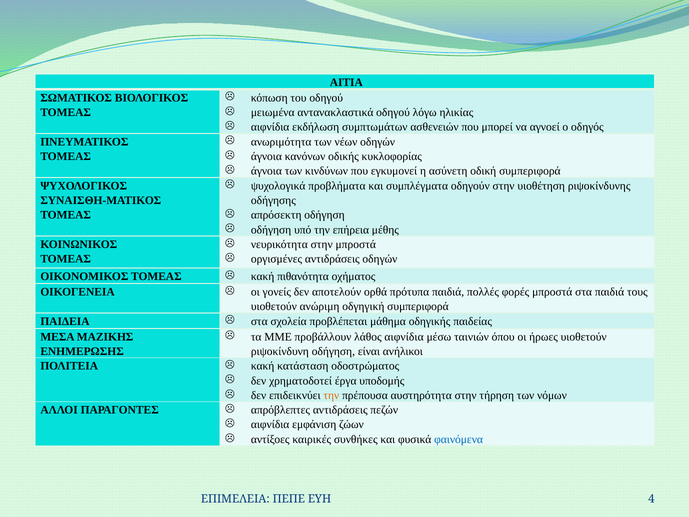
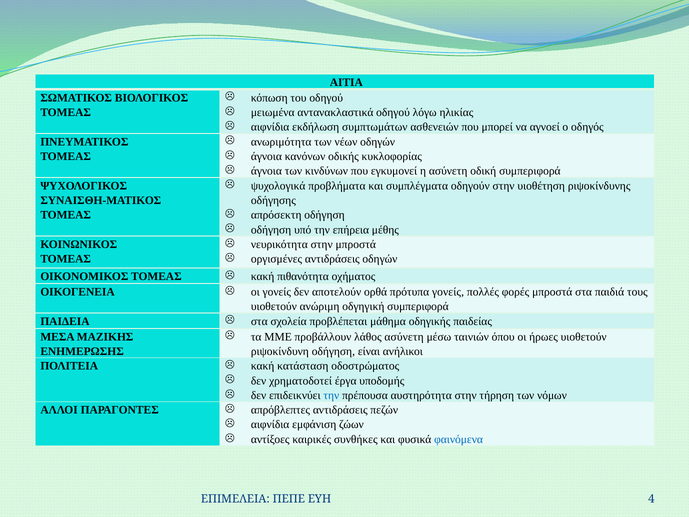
πρότυπα παιδιά: παιδιά -> γονείς
λάθος αιφνίδια: αιφνίδια -> ασύνετη
την at (331, 395) colour: orange -> blue
